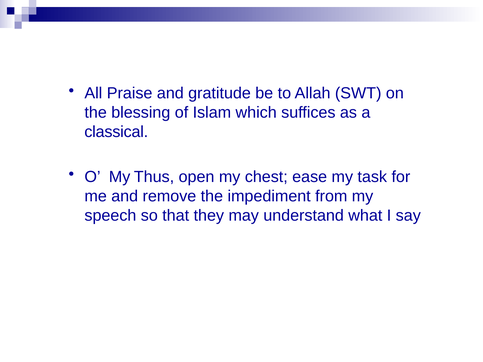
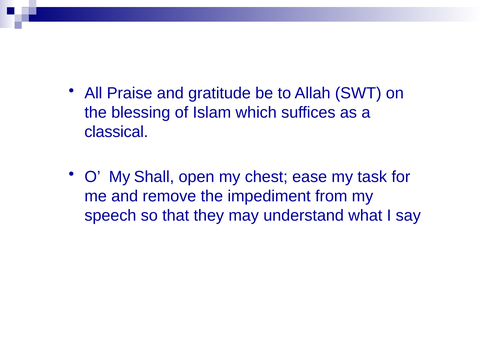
Thus: Thus -> Shall
